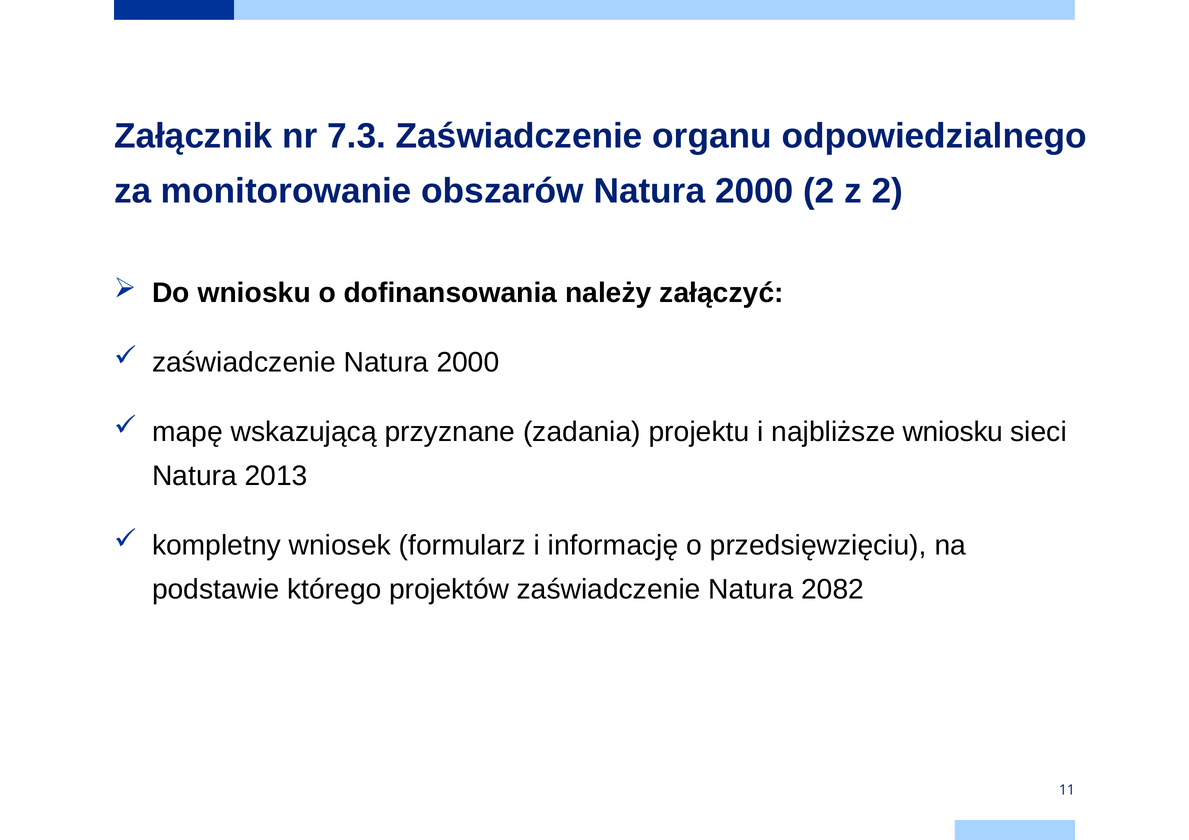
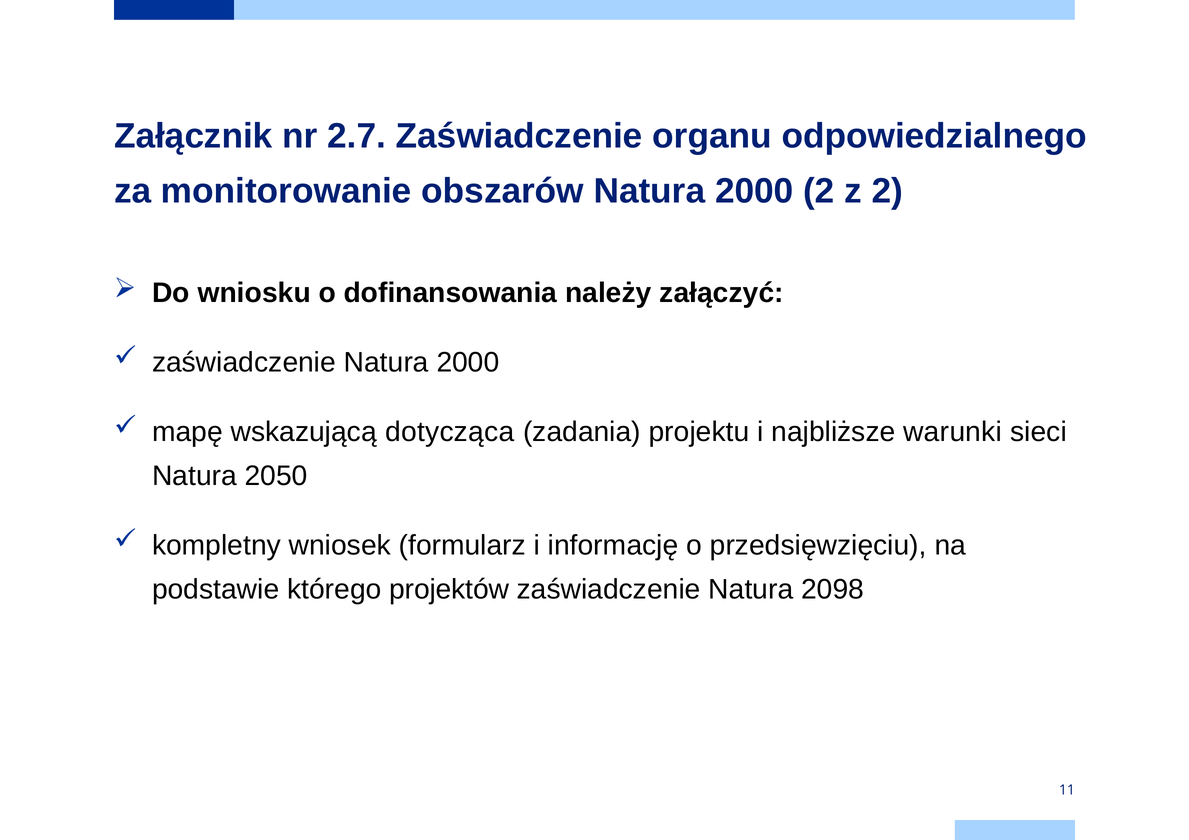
7.3: 7.3 -> 2.7
przyznane: przyznane -> dotycząca
najbliższe wniosku: wniosku -> warunki
2013: 2013 -> 2050
2082: 2082 -> 2098
